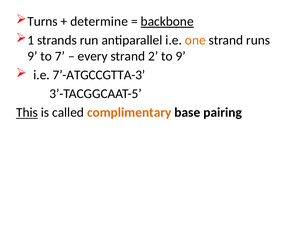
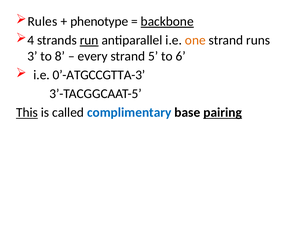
Turns: Turns -> Rules
determine: determine -> phenotype
1: 1 -> 4
run underline: none -> present
9 at (32, 56): 9 -> 3
7: 7 -> 8
2: 2 -> 5
to 9: 9 -> 6
7’-ATGCCGTTA-3: 7’-ATGCCGTTA-3 -> 0’-ATGCCGTTA-3
complimentary colour: orange -> blue
pairing underline: none -> present
